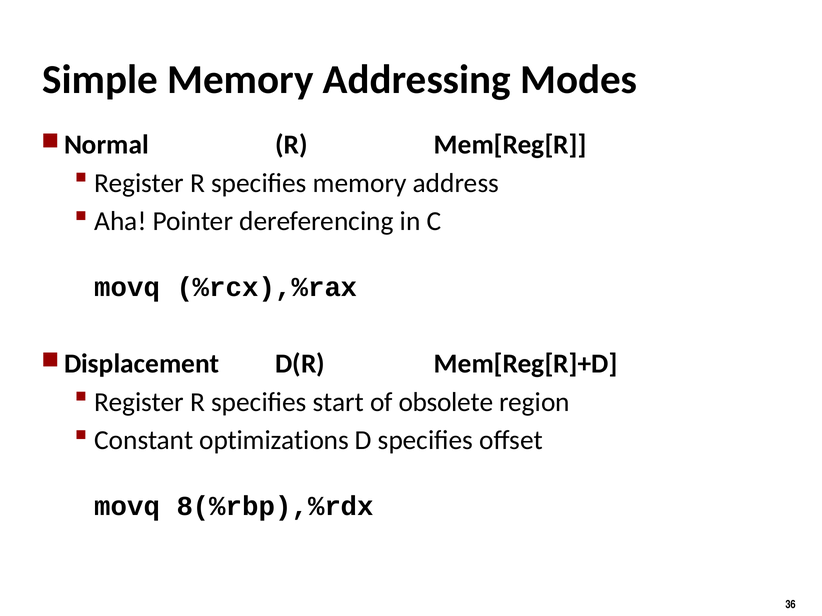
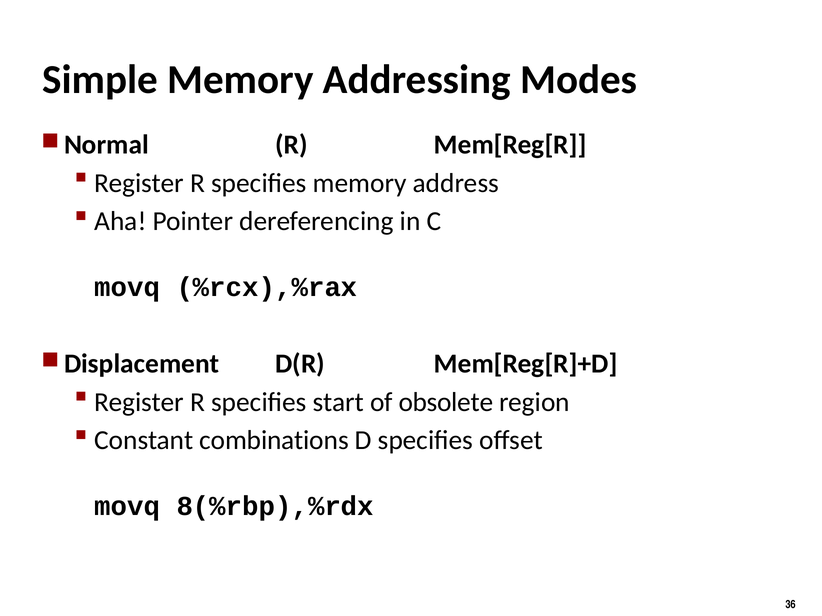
optimizations: optimizations -> combinations
